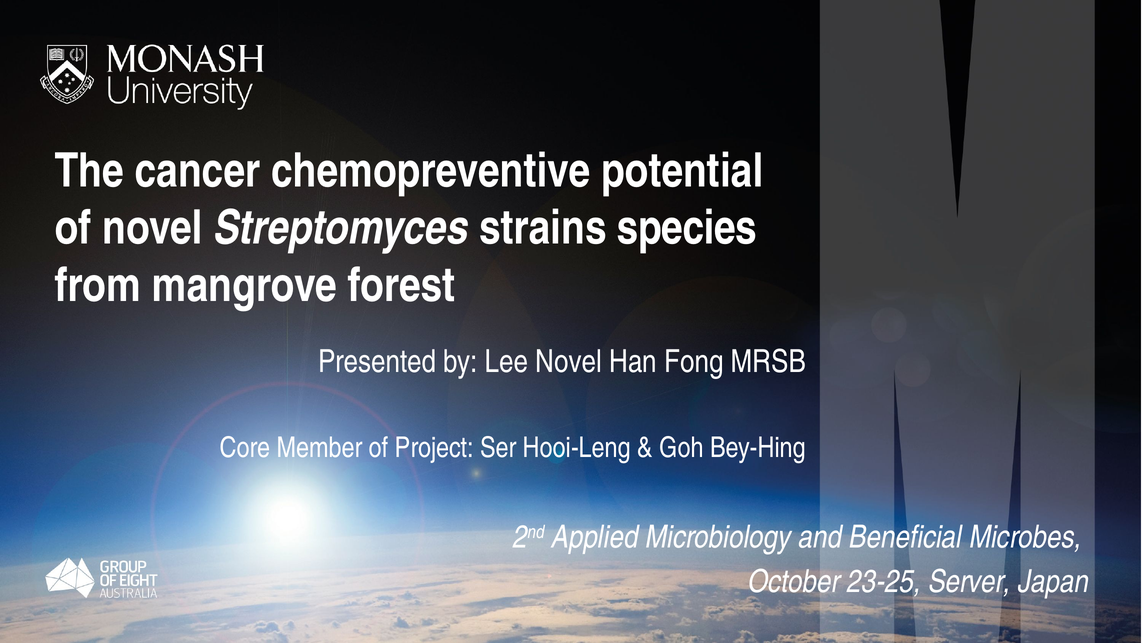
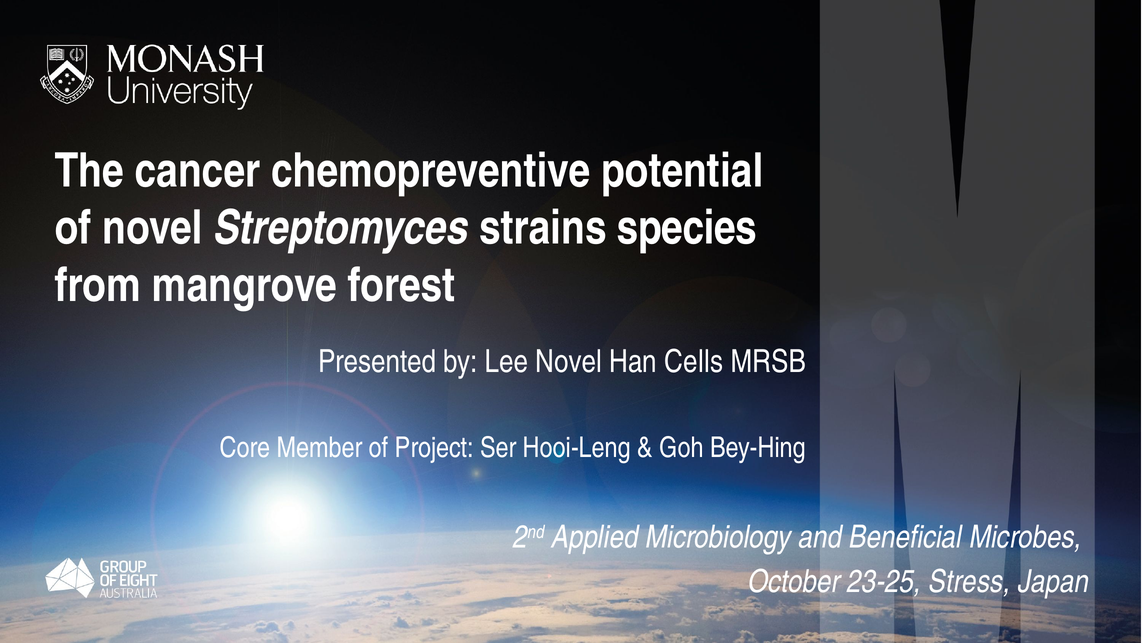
Fong: Fong -> Cells
Server: Server -> Stress
